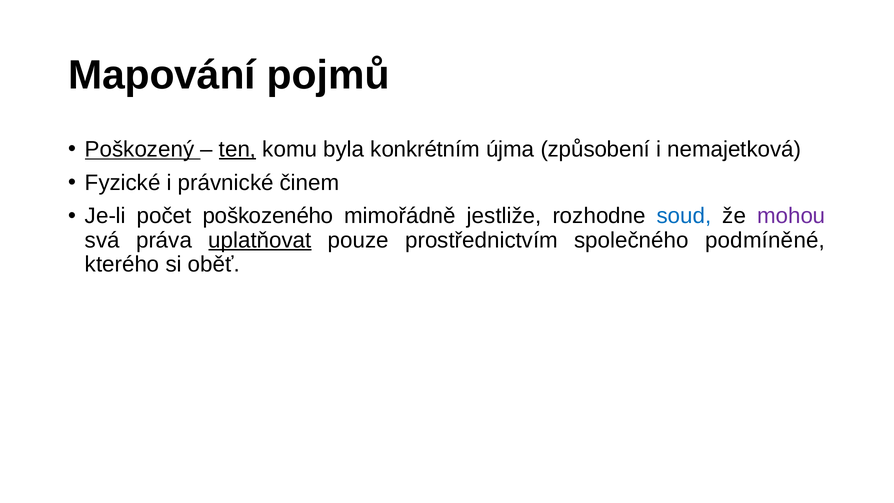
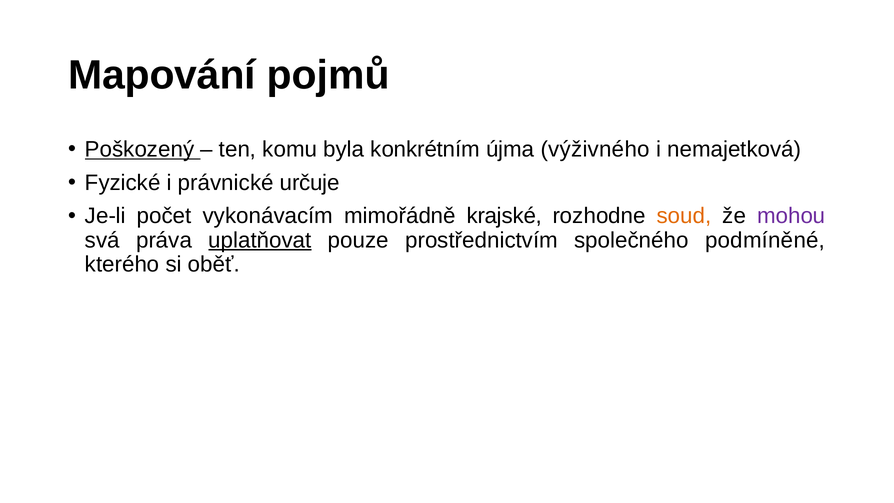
ten underline: present -> none
způsobení: způsobení -> výživného
činem: činem -> určuje
poškozeného: poškozeného -> vykonávacím
jestliže: jestliže -> krajské
soud colour: blue -> orange
